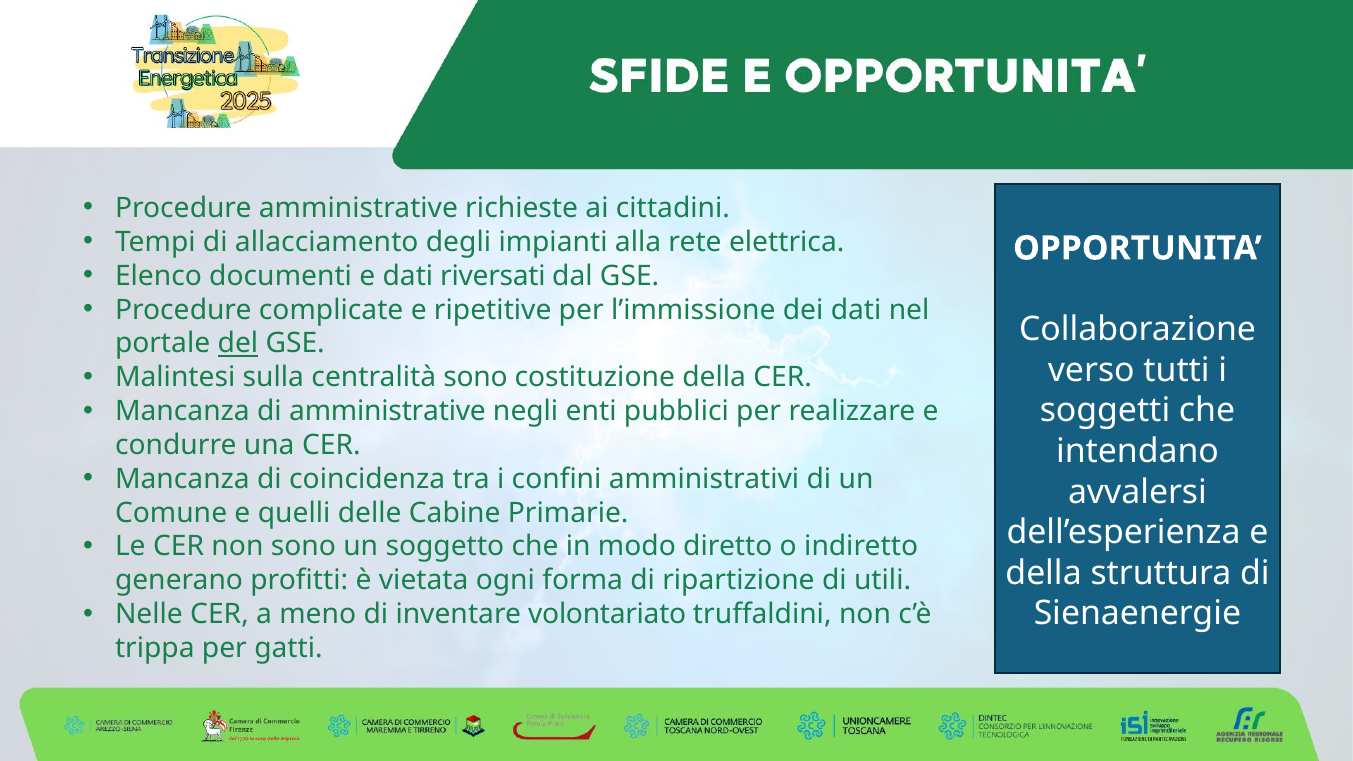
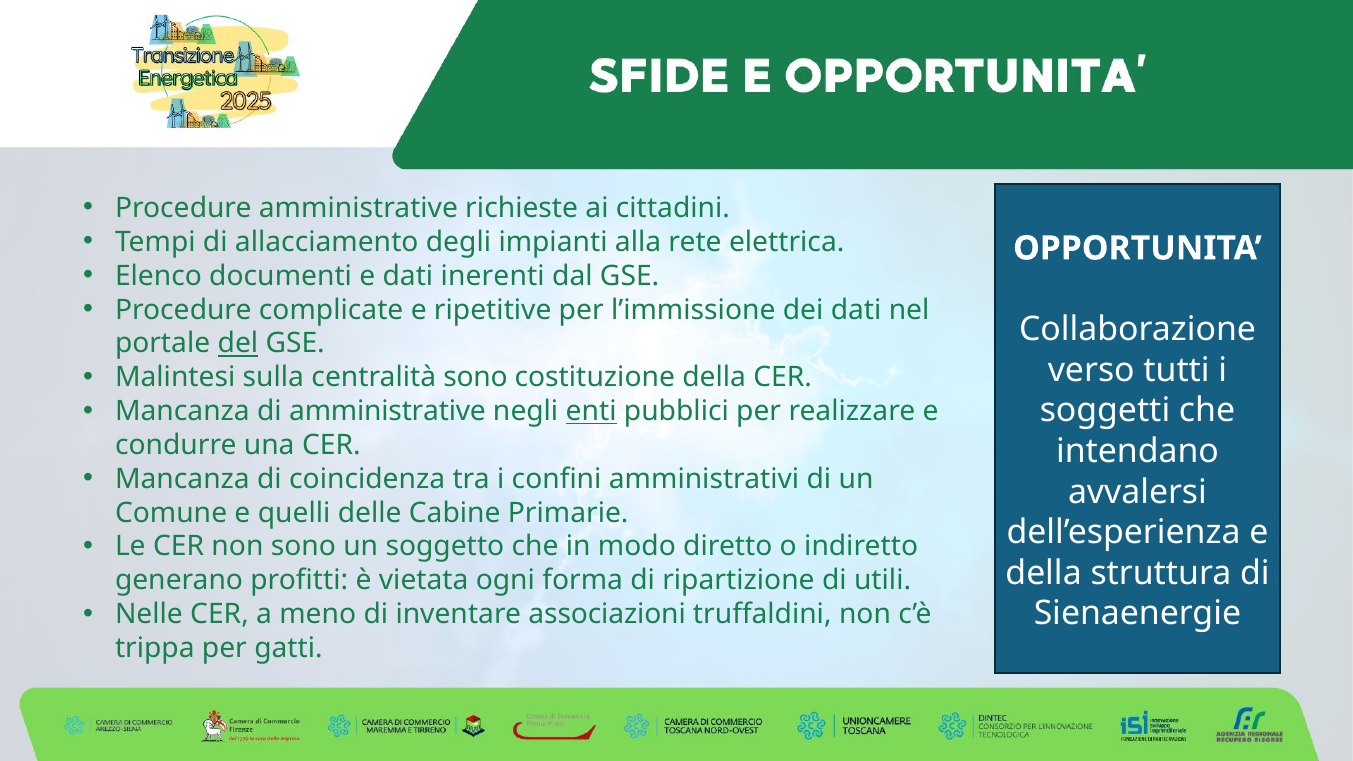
riversati: riversati -> inerenti
enti underline: none -> present
volontariato: volontariato -> associazioni
